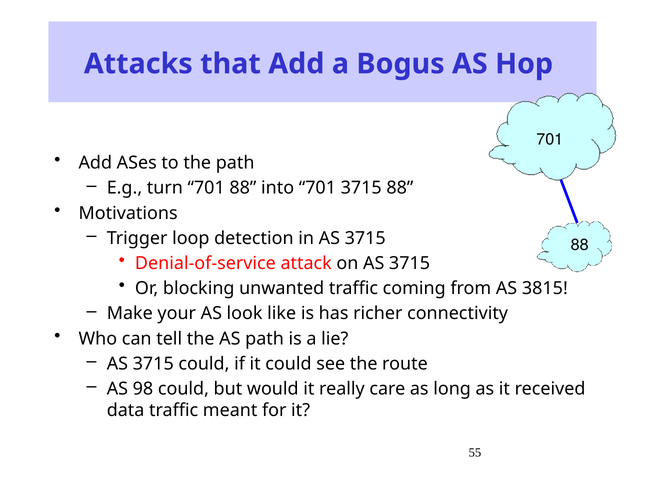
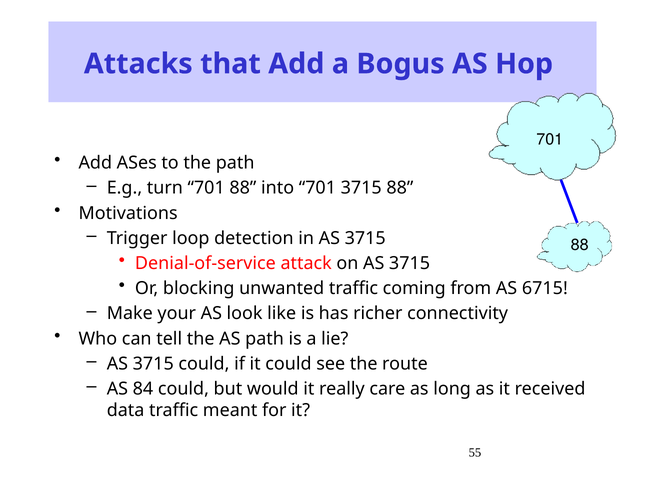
3815: 3815 -> 6715
98: 98 -> 84
